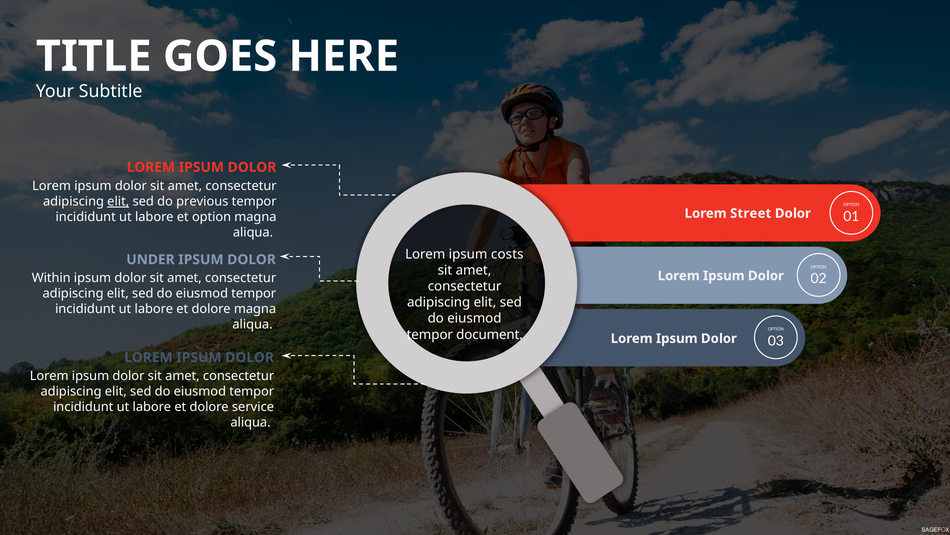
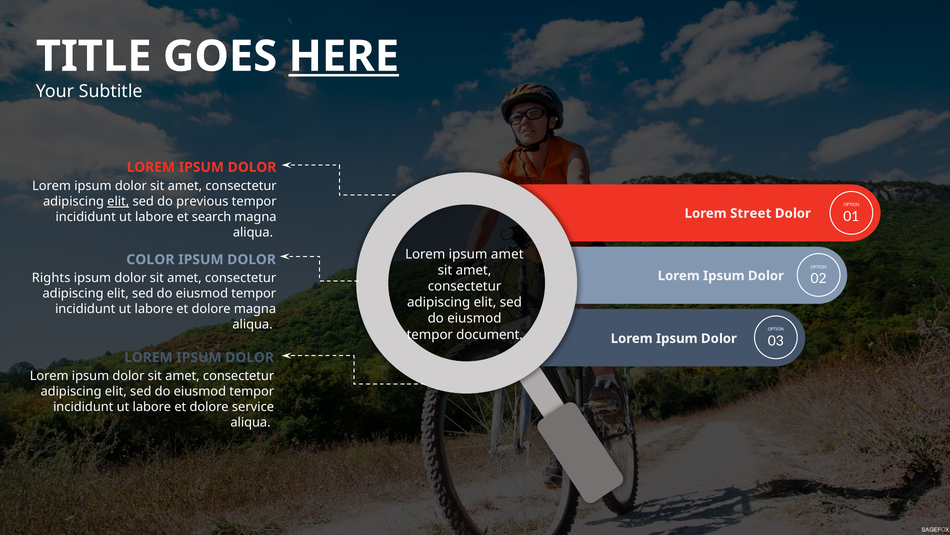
HERE underline: none -> present
et option: option -> search
ipsum costs: costs -> amet
UNDER: UNDER -> COLOR
Within: Within -> Rights
